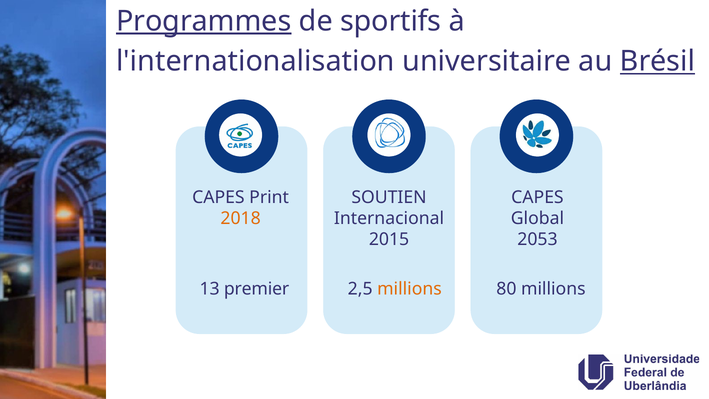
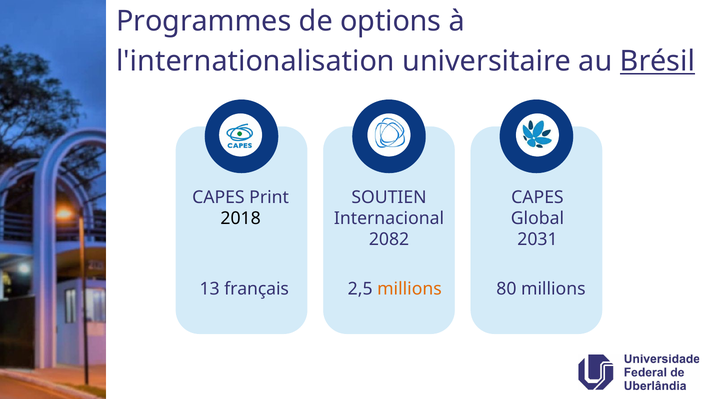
Programmes underline: present -> none
sportifs: sportifs -> options
2018 colour: orange -> black
2015: 2015 -> 2082
2053: 2053 -> 2031
premier: premier -> français
